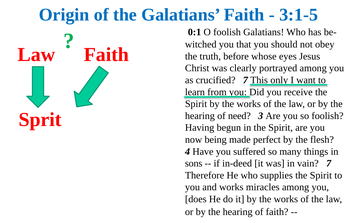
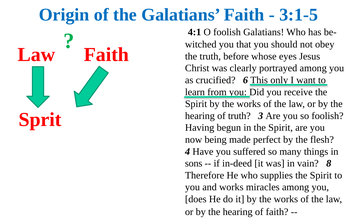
0:1: 0:1 -> 4:1
crucified 7: 7 -> 6
of need: need -> truth
vain 7: 7 -> 8
